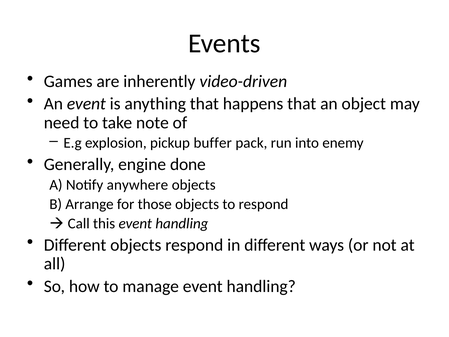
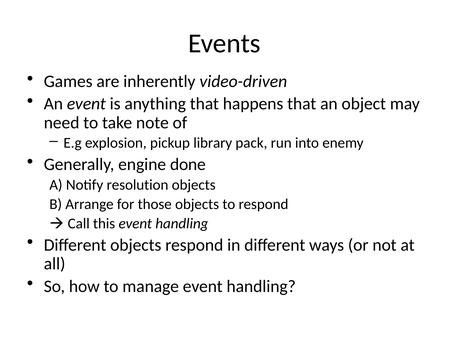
buffer: buffer -> library
anywhere: anywhere -> resolution
